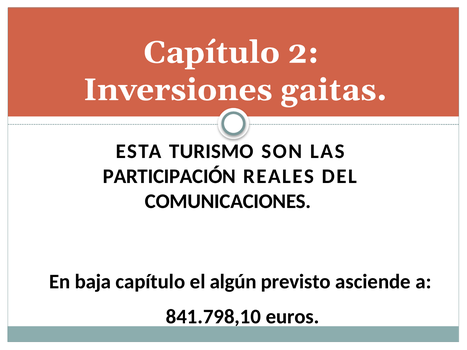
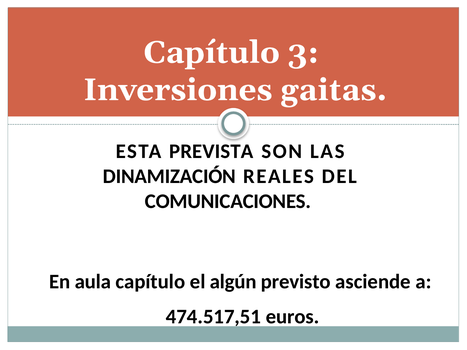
2: 2 -> 3
TURISMO: TURISMO -> PREVISTA
PARTICIPACIÓN: PARTICIPACIÓN -> DINAMIZACIÓN
baja: baja -> aula
841.798,10: 841.798,10 -> 474.517,51
